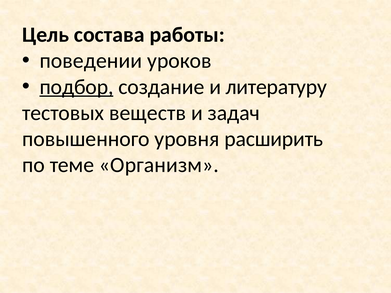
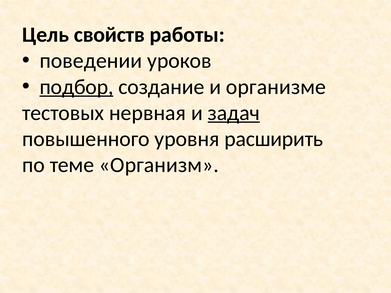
состава: состава -> свойств
литературу: литературу -> организме
веществ: веществ -> нервная
задач underline: none -> present
